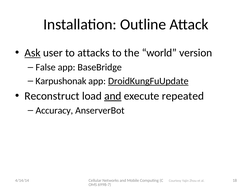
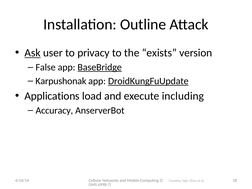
attacks: attacks -> privacy
world: world -> exists
BaseBridge underline: none -> present
Reconstruct: Reconstruct -> Applications
and at (113, 96) underline: present -> none
repeated: repeated -> including
